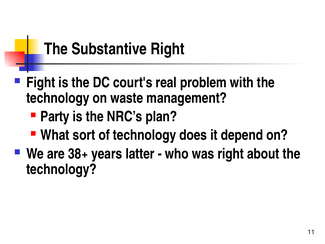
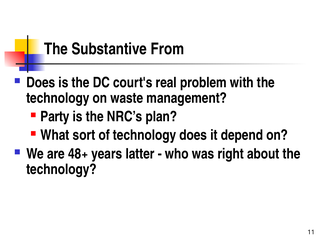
Substantive Right: Right -> From
Fight at (41, 82): Fight -> Does
38+: 38+ -> 48+
